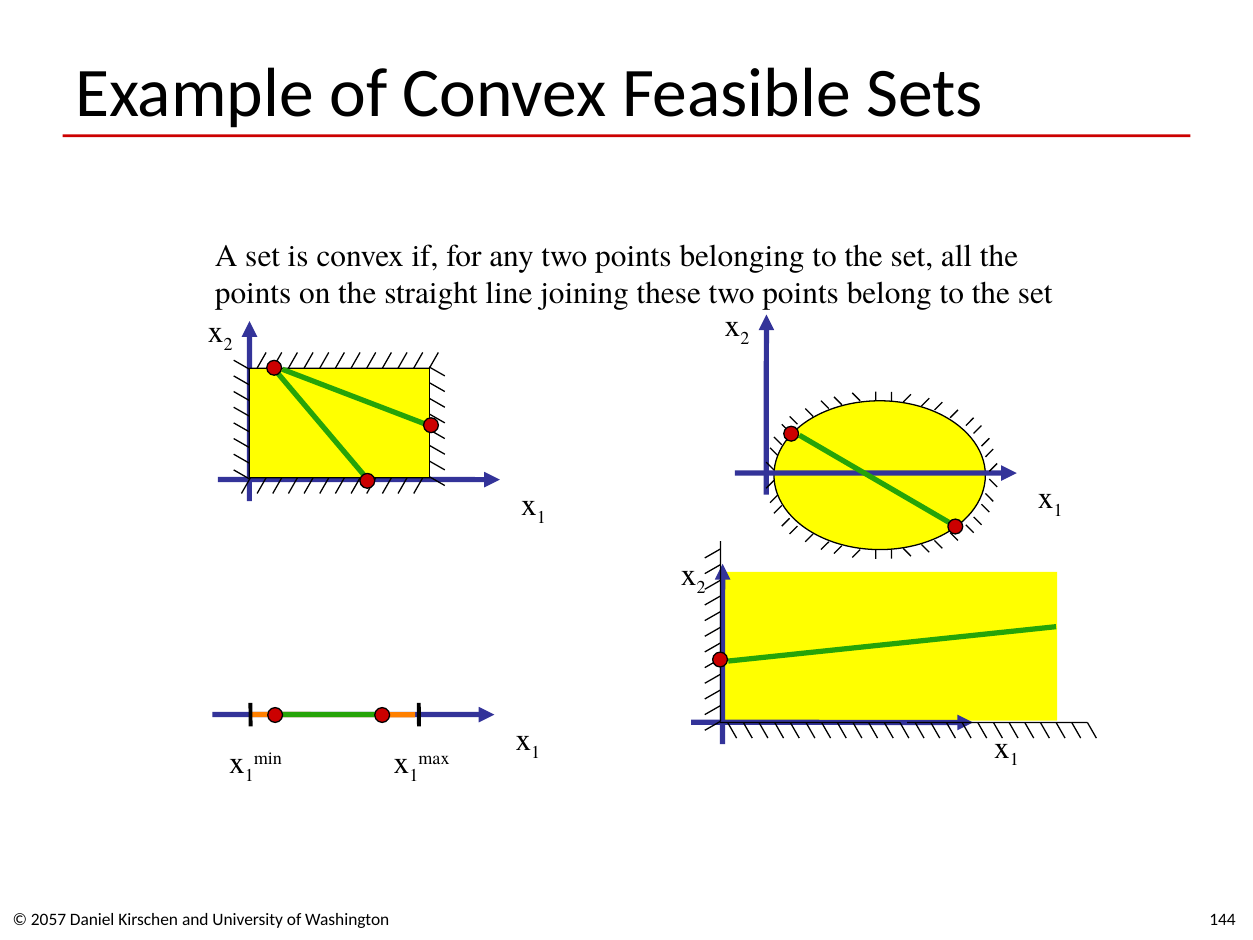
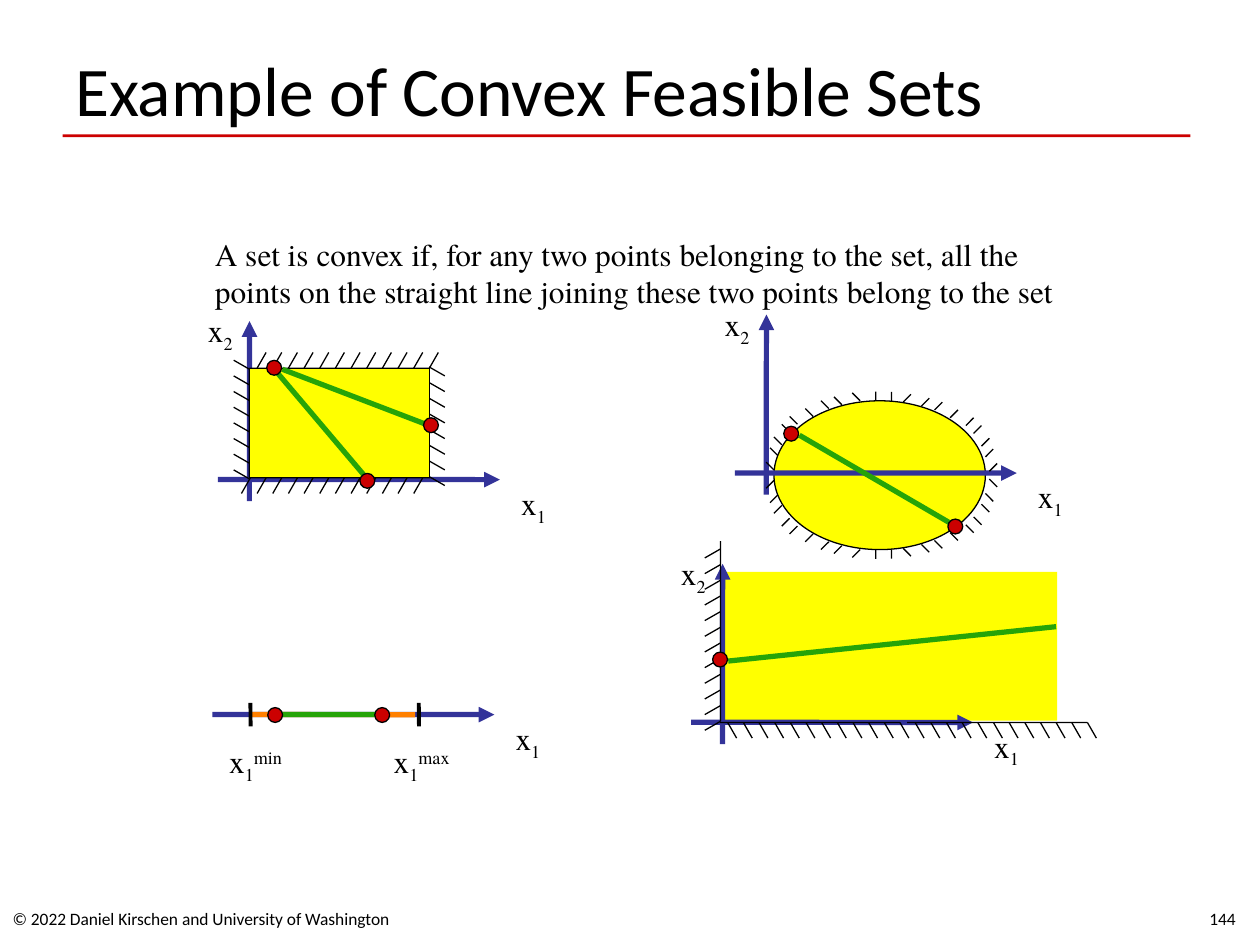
2057: 2057 -> 2022
